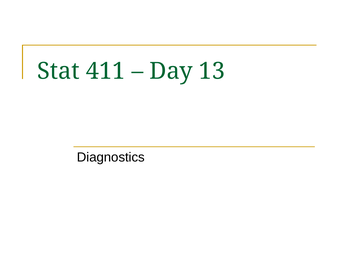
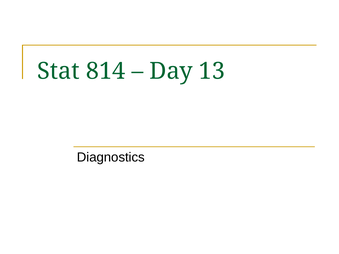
411: 411 -> 814
